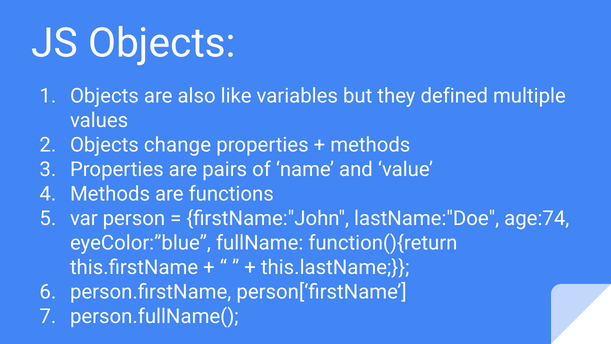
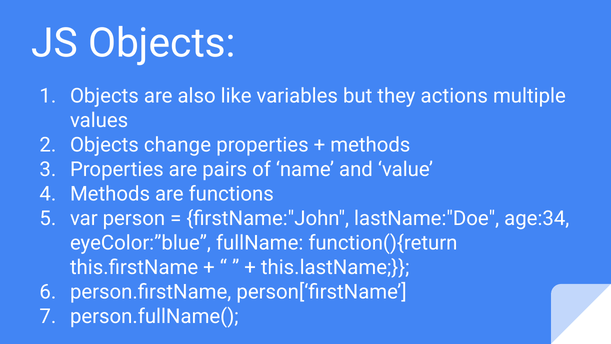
defined: defined -> actions
age:74: age:74 -> age:34
